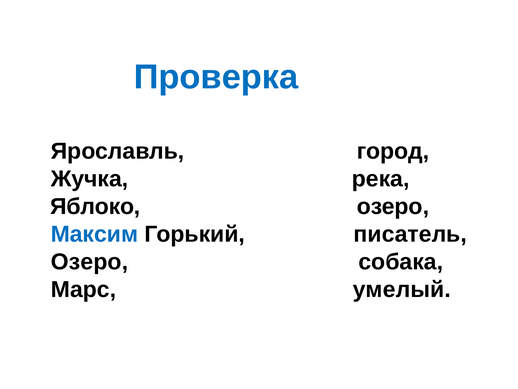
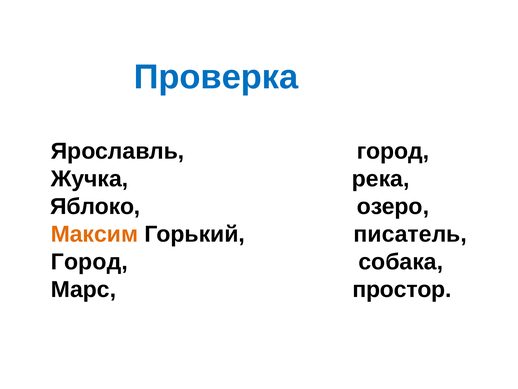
Максим colour: blue -> orange
Озеро at (89, 262): Озеро -> Город
умелый: умелый -> простор
